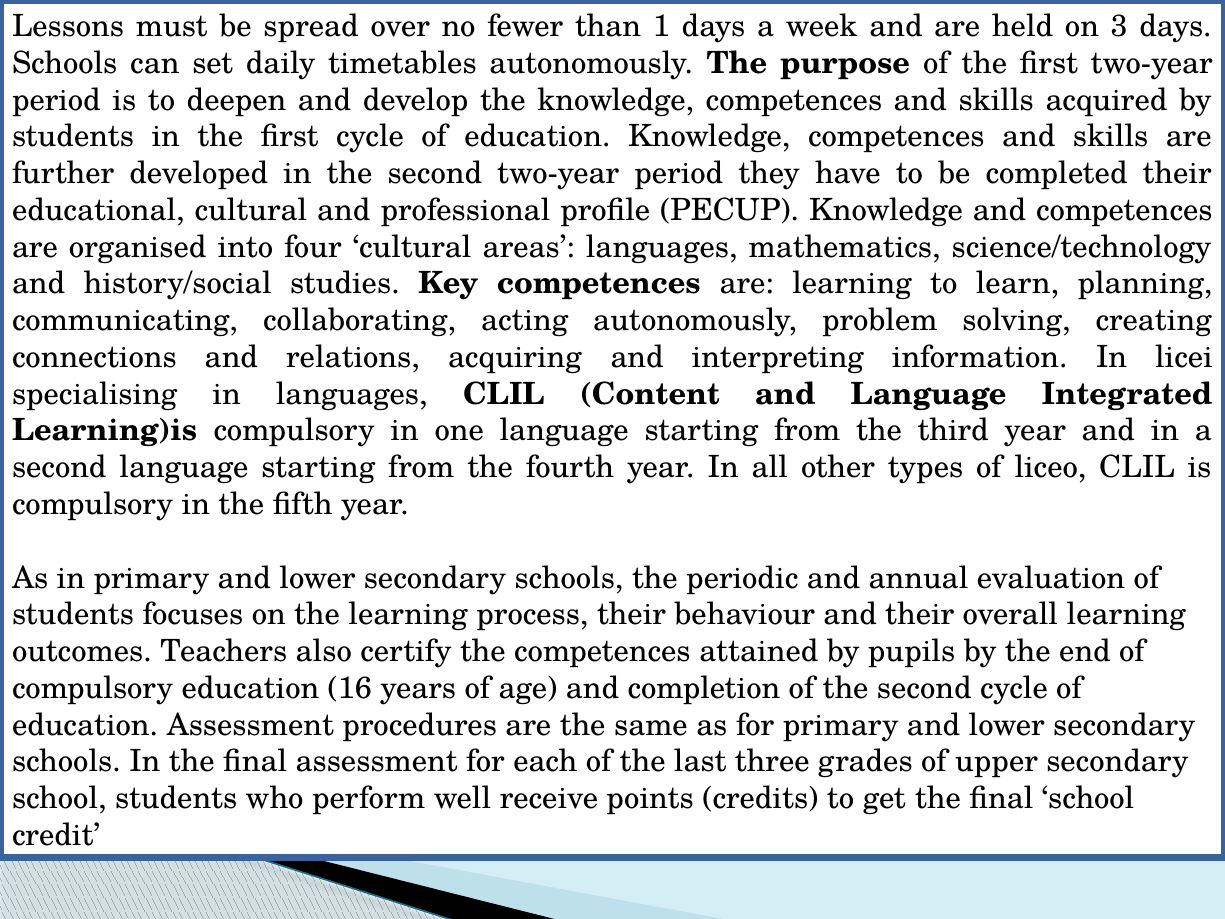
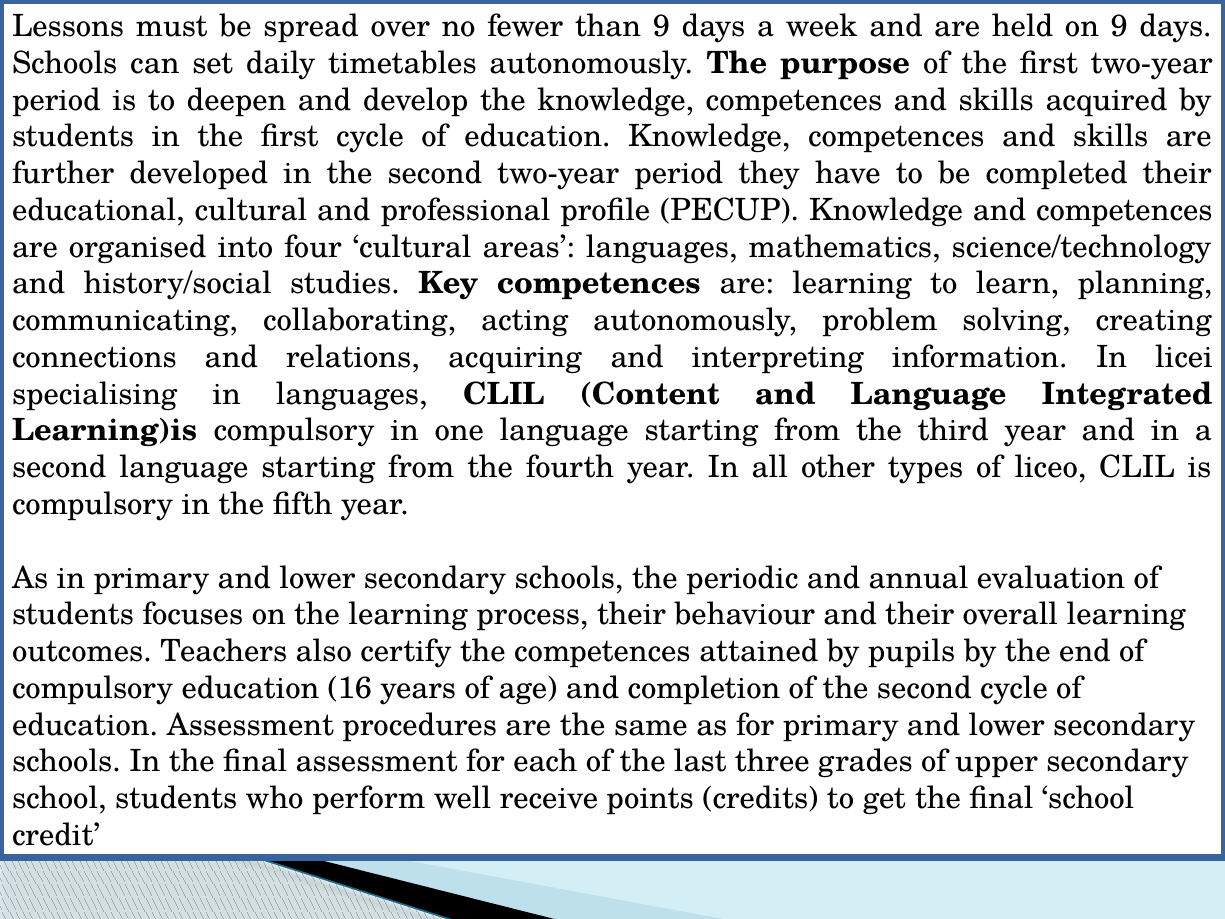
than 1: 1 -> 9
on 3: 3 -> 9
